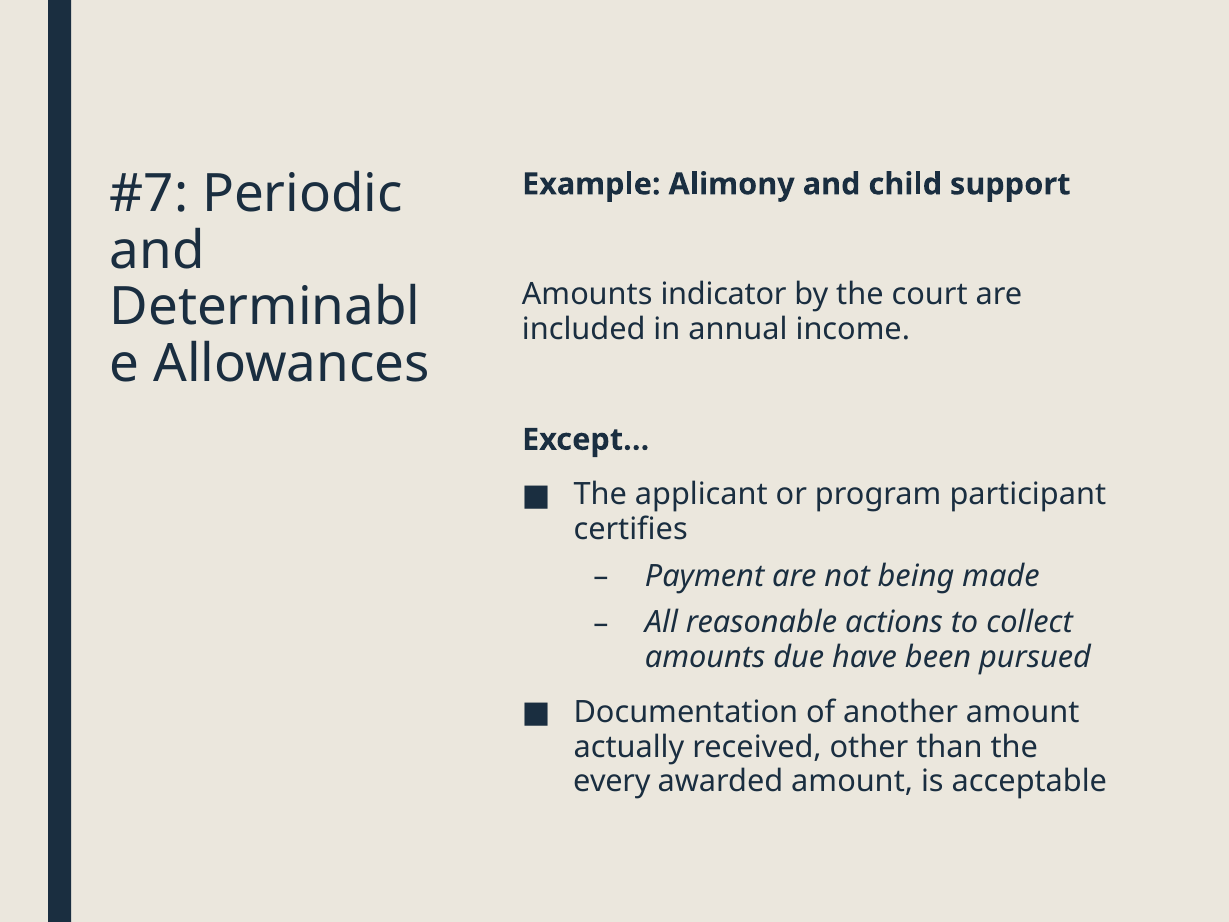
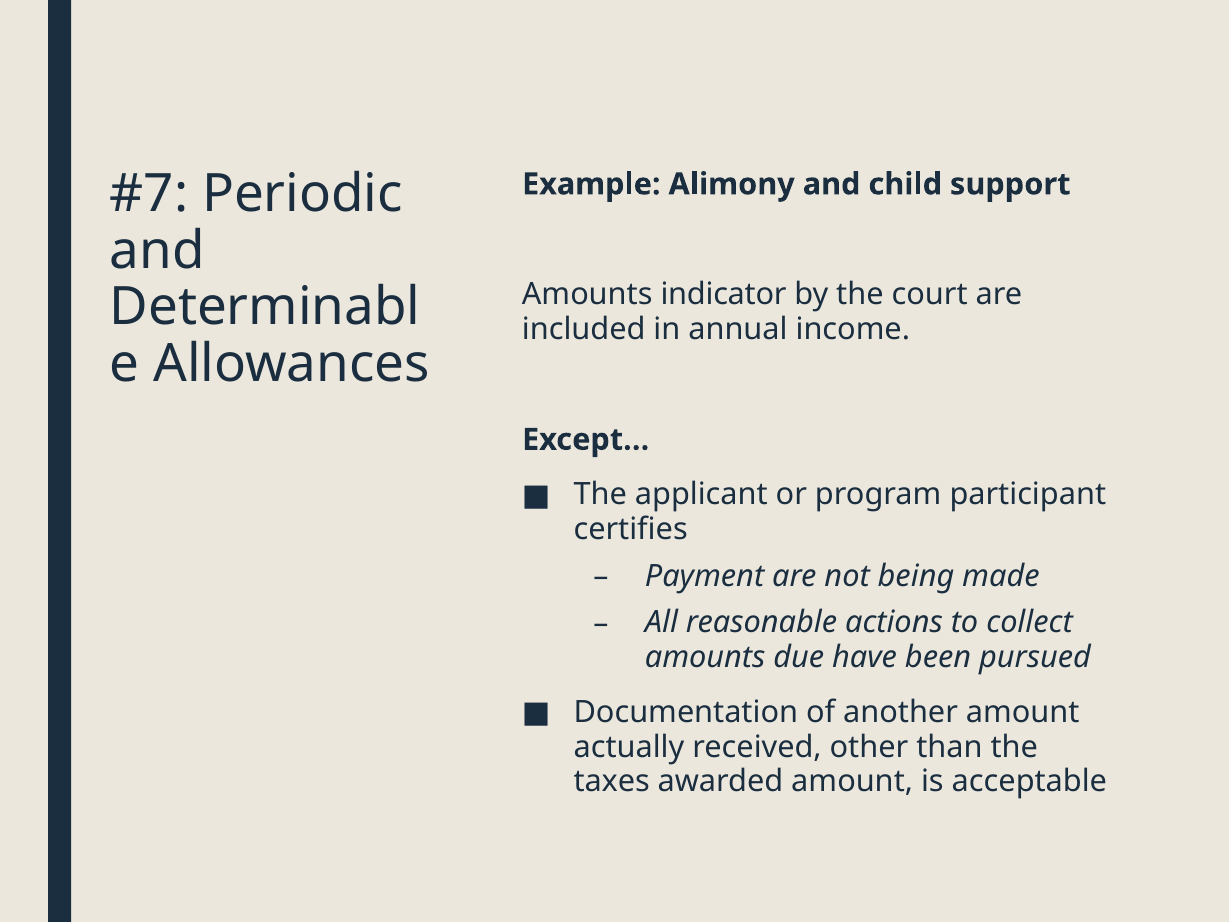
every: every -> taxes
